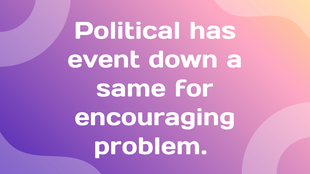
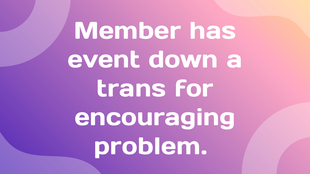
Political: Political -> Member
same: same -> trans
